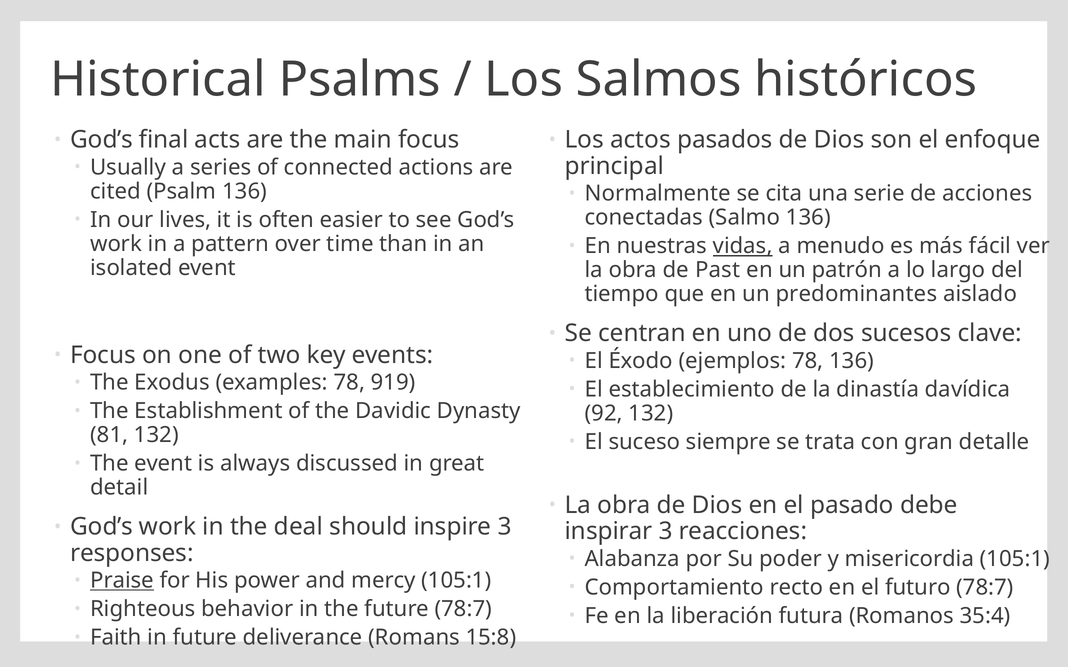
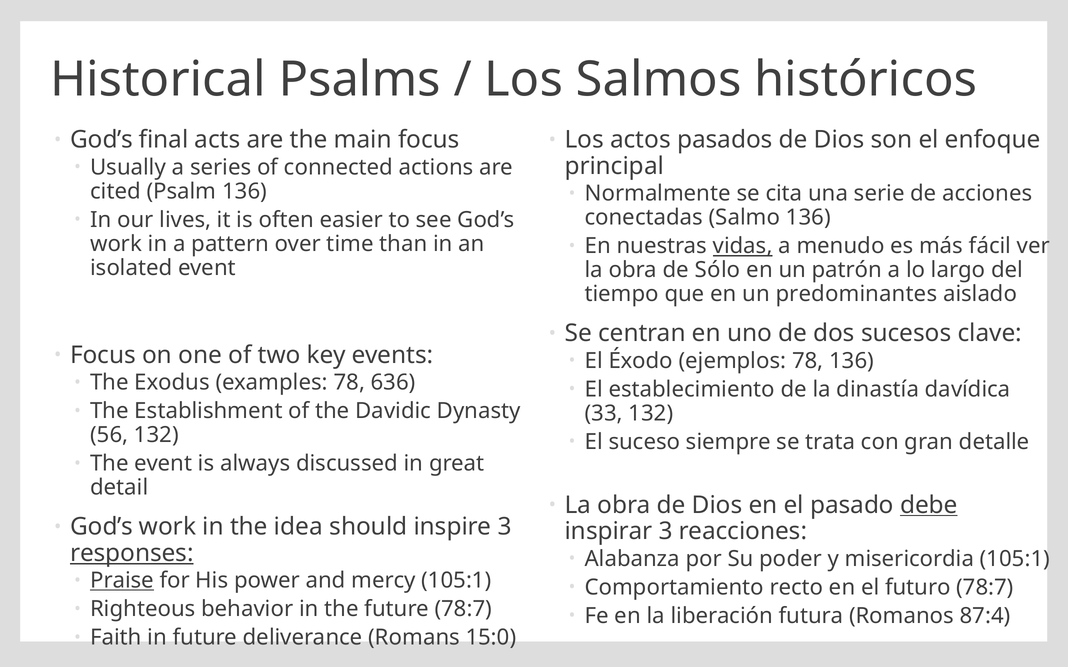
Past: Past -> Sólo
919: 919 -> 636
92: 92 -> 33
81: 81 -> 56
debe underline: none -> present
deal: deal -> idea
responses underline: none -> present
35:4: 35:4 -> 87:4
15:8: 15:8 -> 15:0
